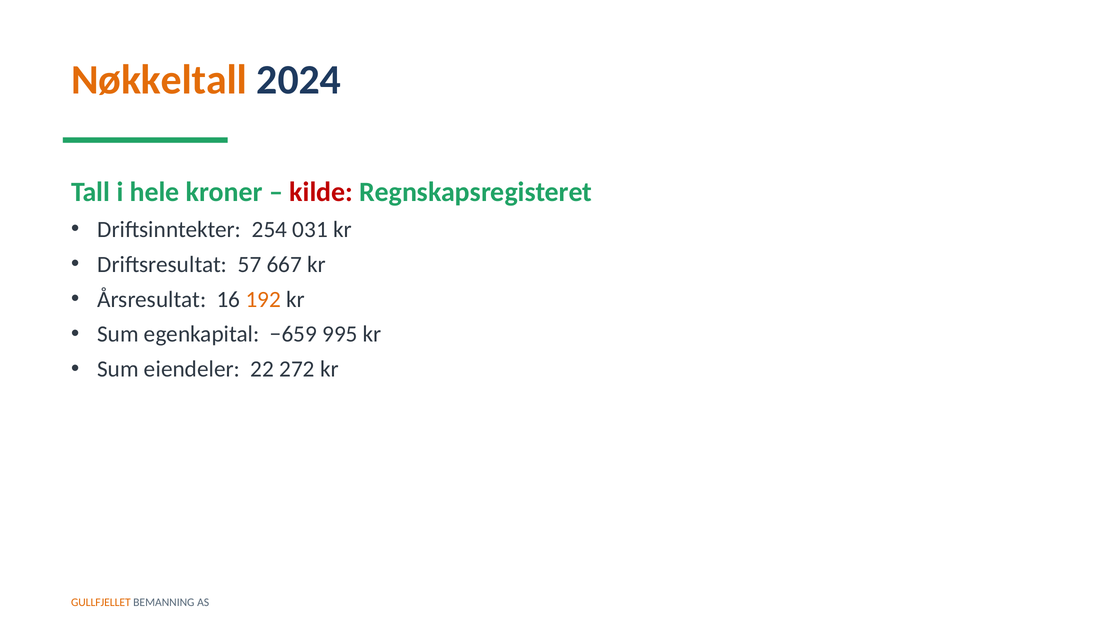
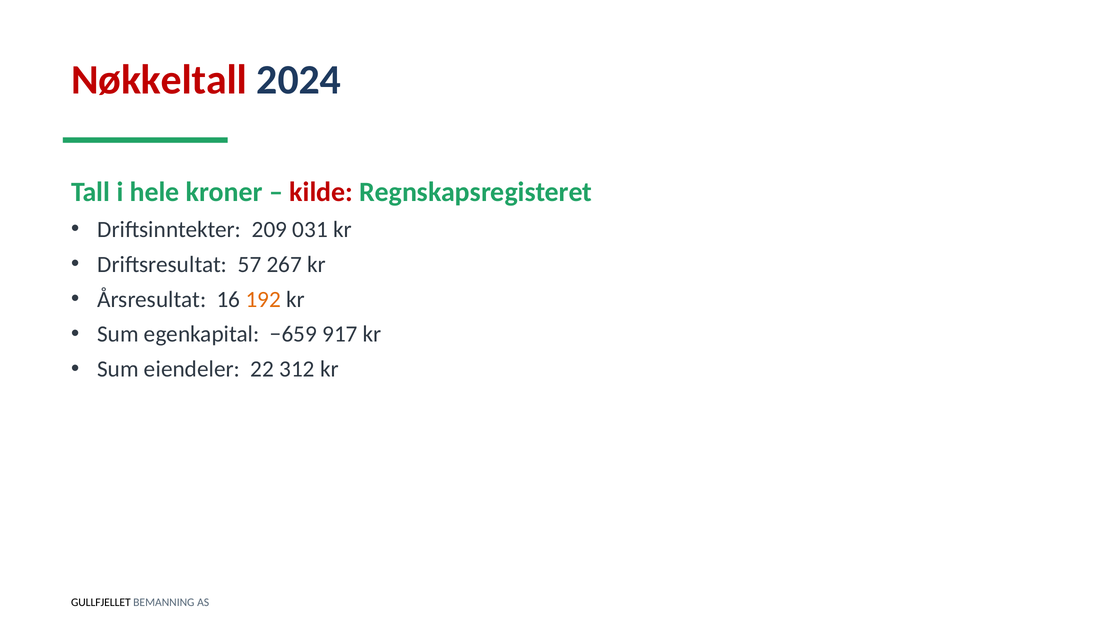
Nøkkeltall colour: orange -> red
254: 254 -> 209
667: 667 -> 267
995: 995 -> 917
272: 272 -> 312
GULLFJELLET colour: orange -> black
